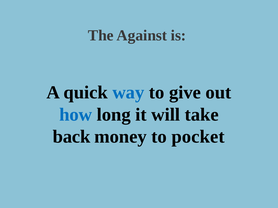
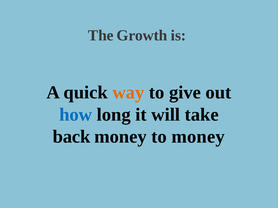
Against: Against -> Growth
way colour: blue -> orange
to pocket: pocket -> money
